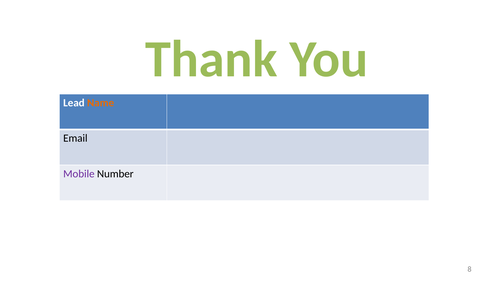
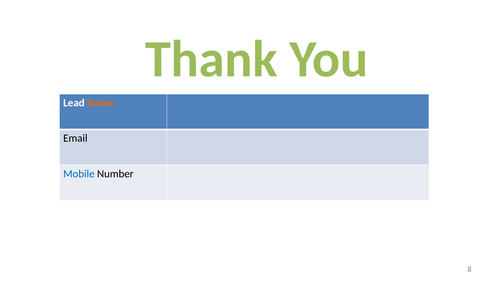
Mobile colour: purple -> blue
